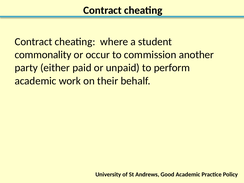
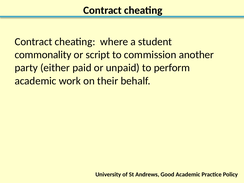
occur: occur -> script
